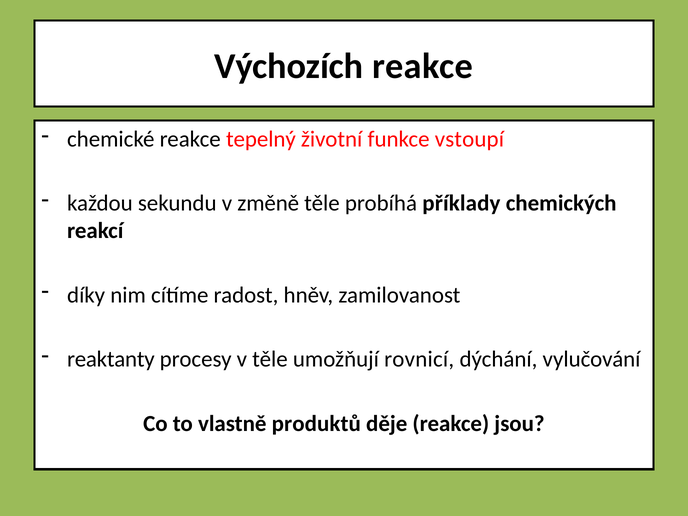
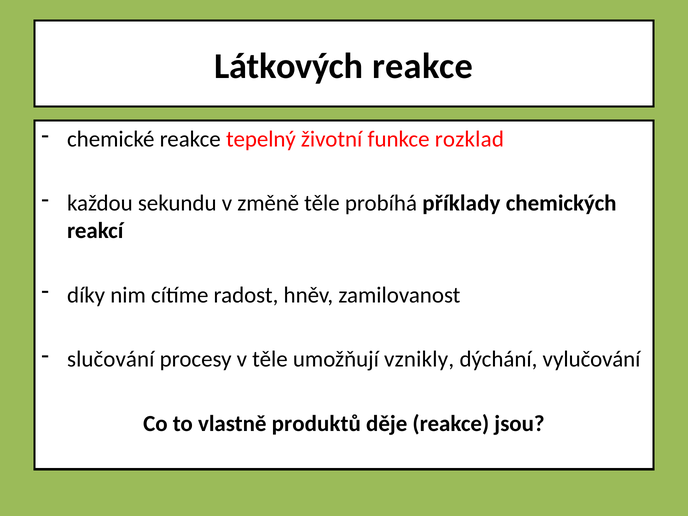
Výchozích: Výchozích -> Látkových
vstoupí: vstoupí -> rozklad
reaktanty: reaktanty -> slučování
rovnicí: rovnicí -> vznikly
